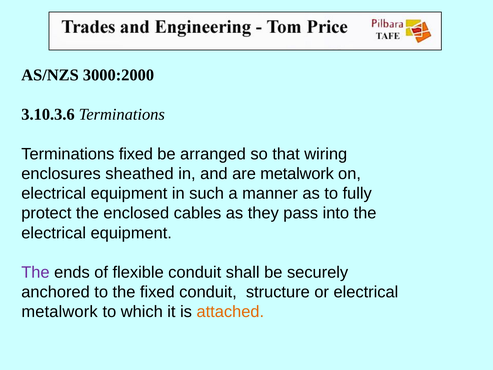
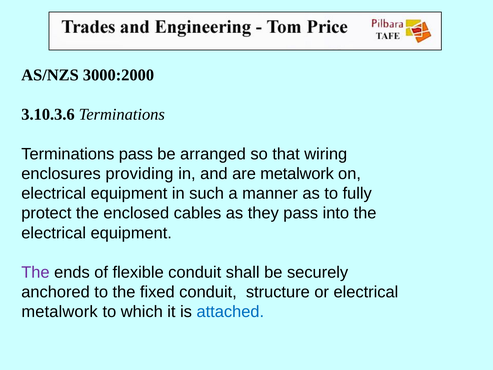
Terminations fixed: fixed -> pass
sheathed: sheathed -> providing
attached colour: orange -> blue
